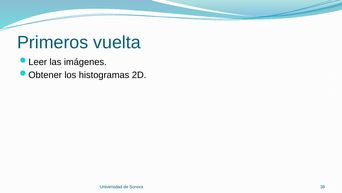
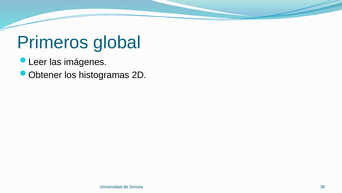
vuelta: vuelta -> global
